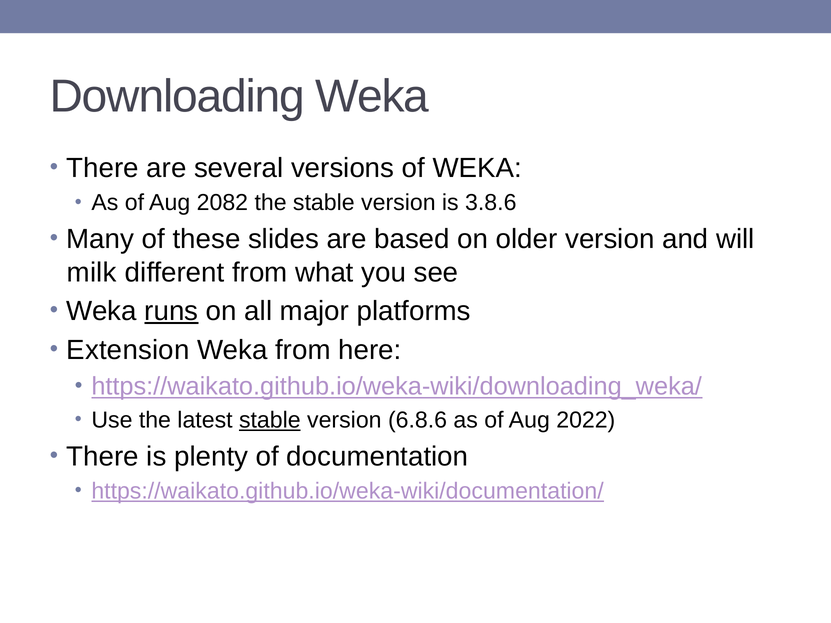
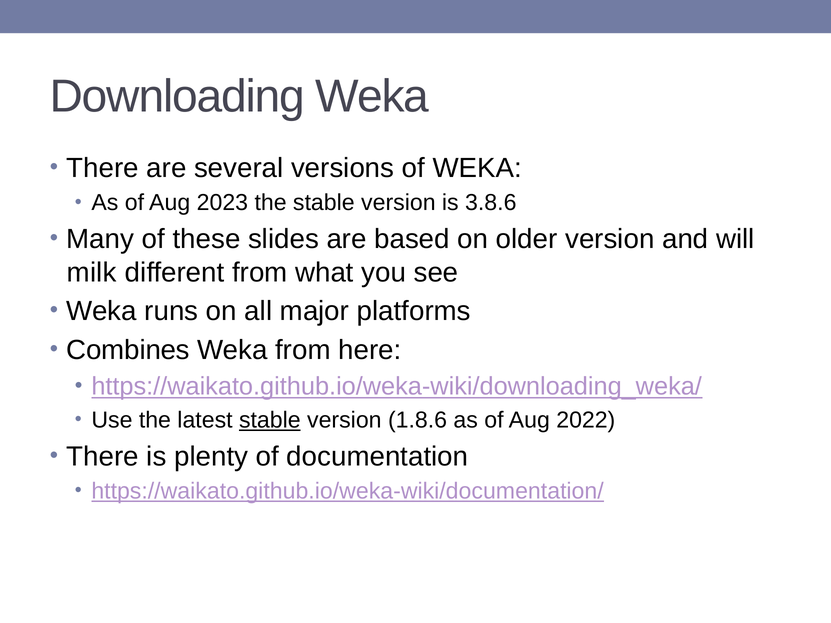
2082: 2082 -> 2023
runs underline: present -> none
Extension: Extension -> Combines
6.8.6: 6.8.6 -> 1.8.6
